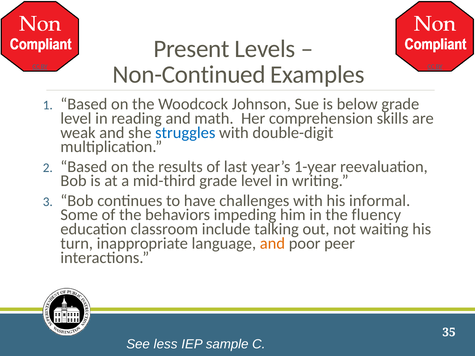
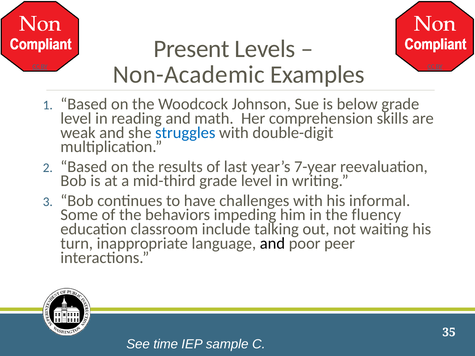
Non-Continued: Non-Continued -> Non-Academic
1-year: 1-year -> 7-year
and at (272, 244) colour: orange -> black
less: less -> time
